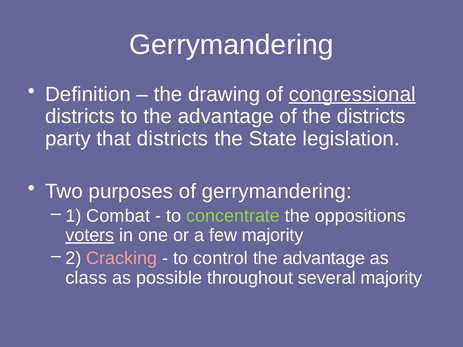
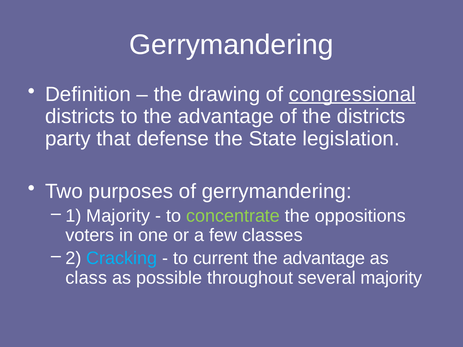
that districts: districts -> defense
Combat at (118, 216): Combat -> Majority
voters underline: present -> none
few majority: majority -> classes
Cracking colour: pink -> light blue
control: control -> current
